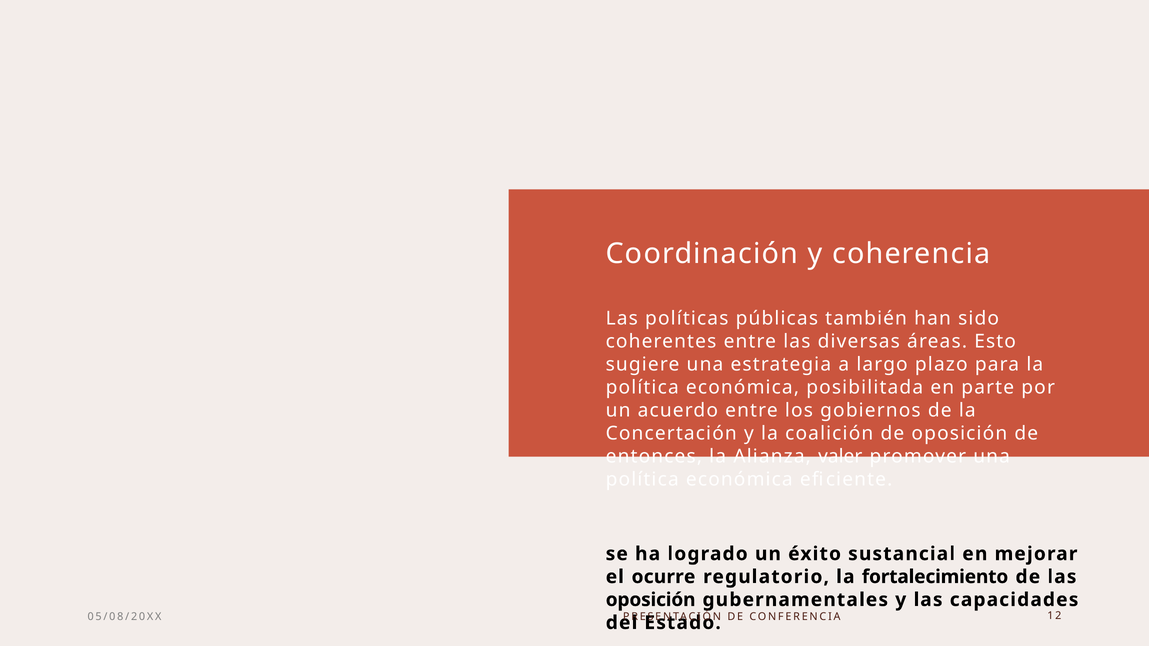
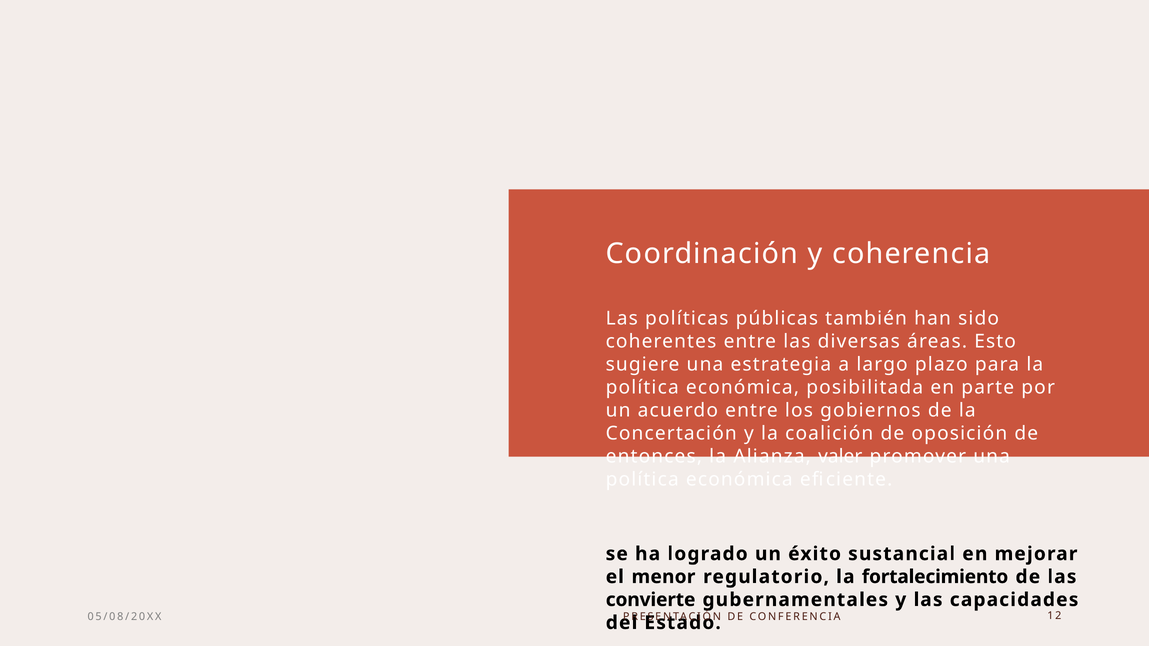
ocurre: ocurre -> menor
oposición at (651, 600): oposición -> convierte
